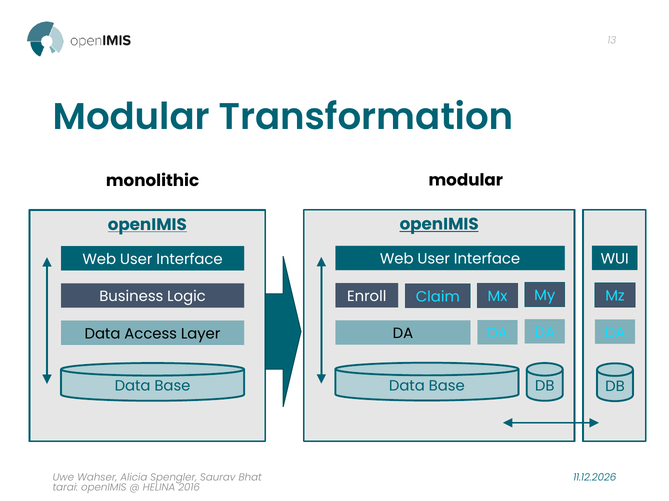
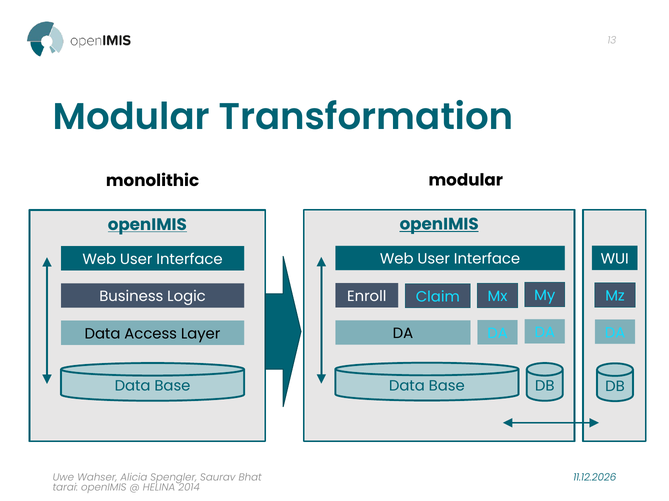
2016: 2016 -> 2014
